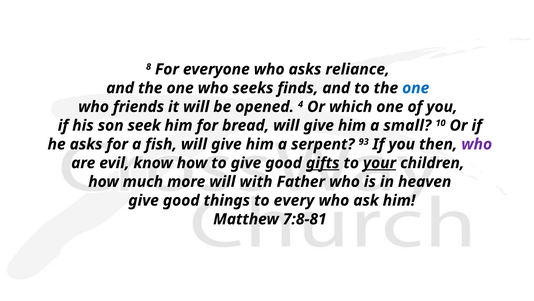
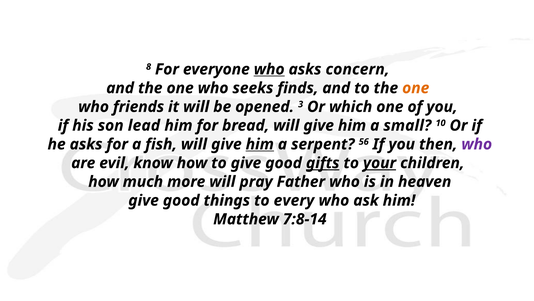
who at (269, 69) underline: none -> present
reliance: reliance -> concern
one at (416, 88) colour: blue -> orange
4: 4 -> 3
seek: seek -> lead
him at (260, 144) underline: none -> present
93: 93 -> 56
with: with -> pray
7:8-81: 7:8-81 -> 7:8-14
